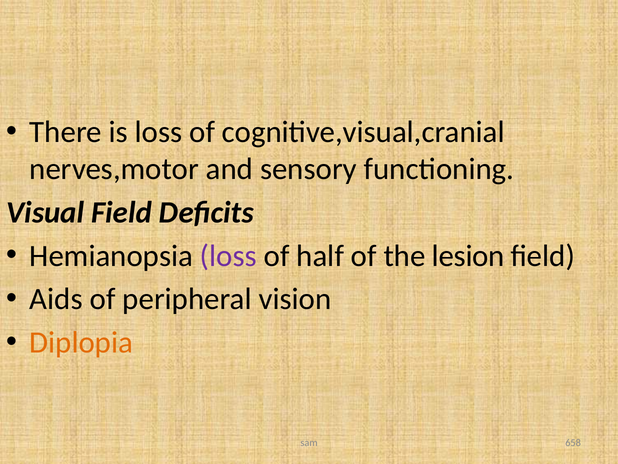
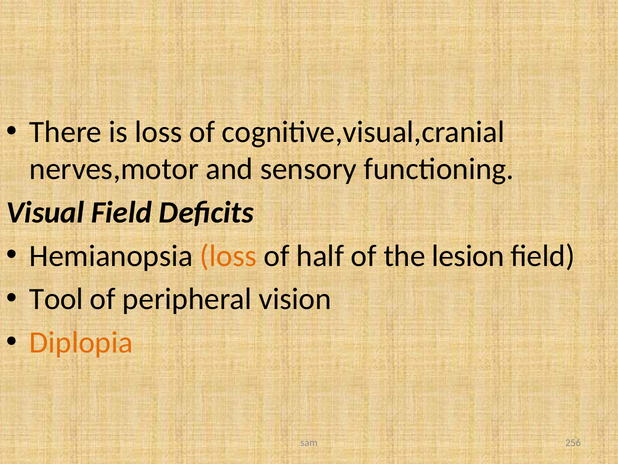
loss at (228, 256) colour: purple -> orange
Aids: Aids -> Tool
658: 658 -> 256
